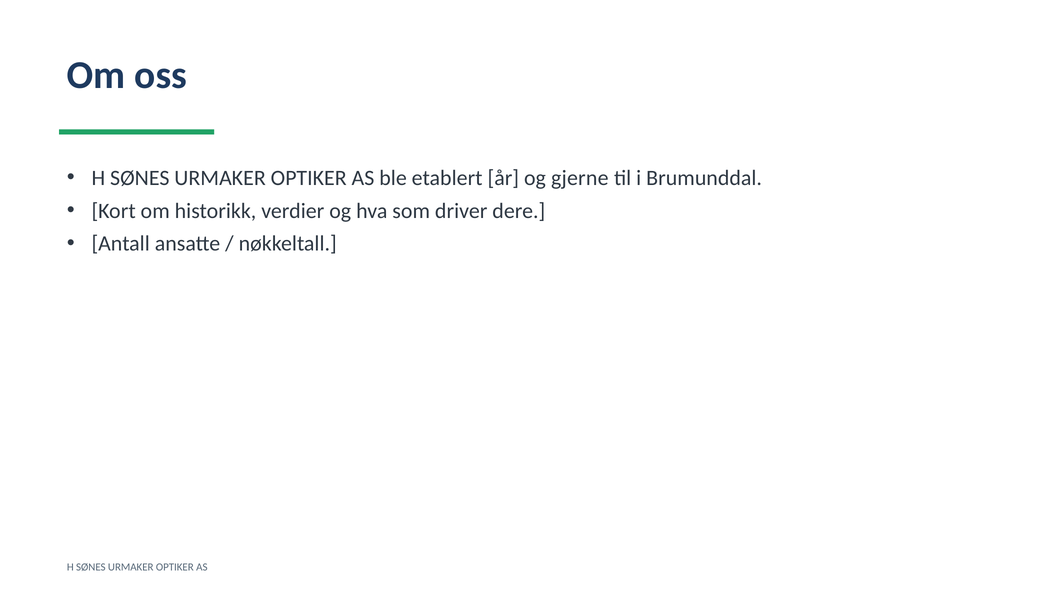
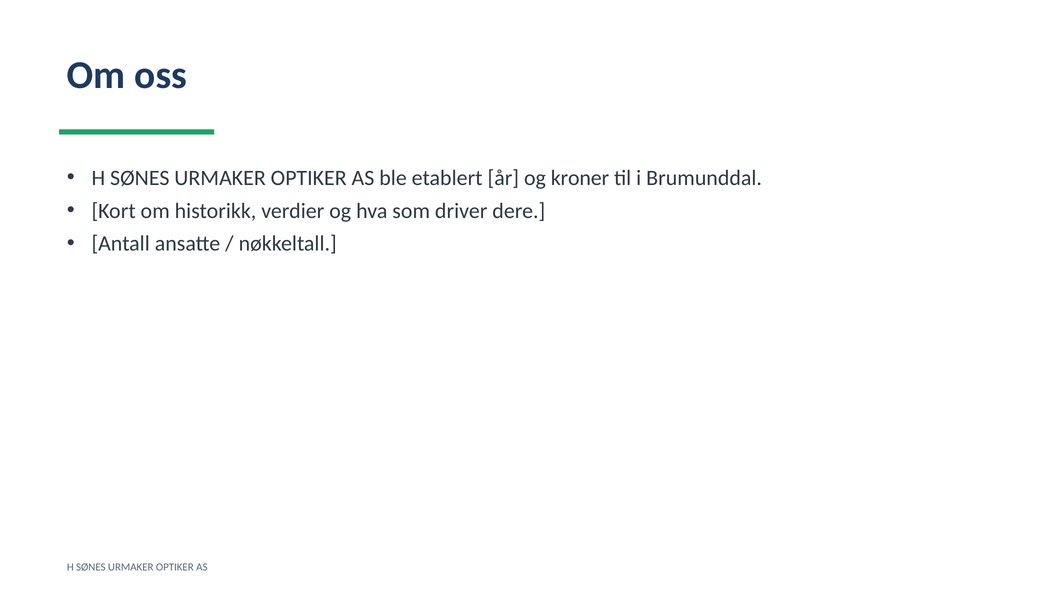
gjerne: gjerne -> kroner
